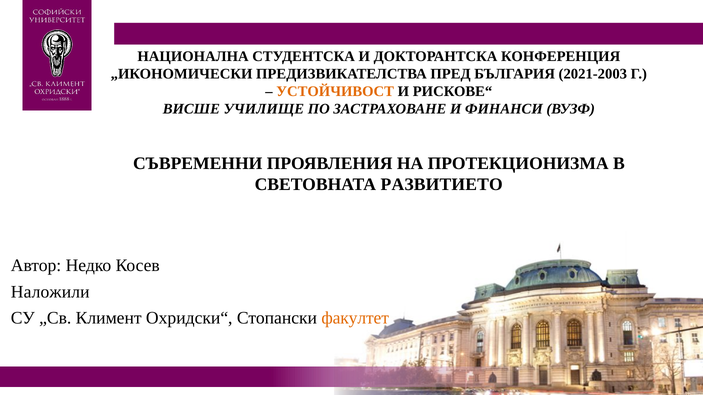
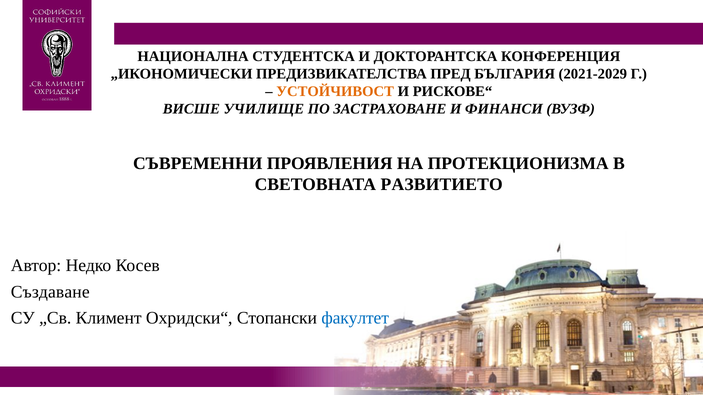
2021-2003: 2021-2003 -> 2021-2029
Наложили: Наложили -> Създаване
факултет colour: orange -> blue
